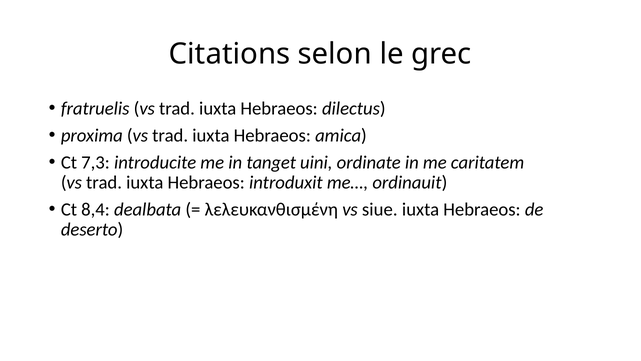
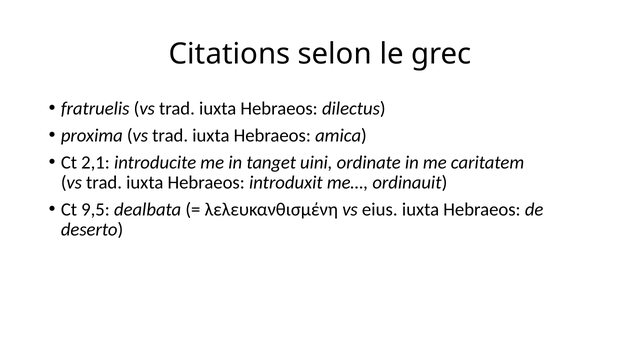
7,3: 7,3 -> 2,1
8,4: 8,4 -> 9,5
siue: siue -> eius
